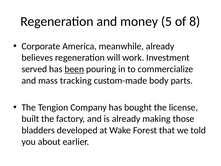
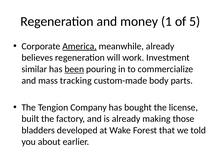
5: 5 -> 1
8: 8 -> 5
America underline: none -> present
served: served -> similar
